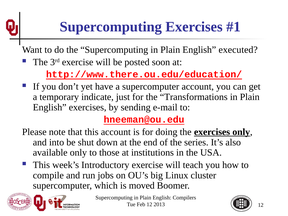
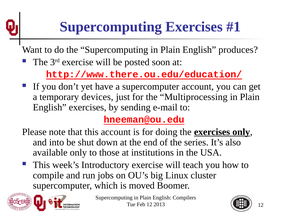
executed: executed -> produces
indicate: indicate -> devices
Transformations: Transformations -> Multiprocessing
